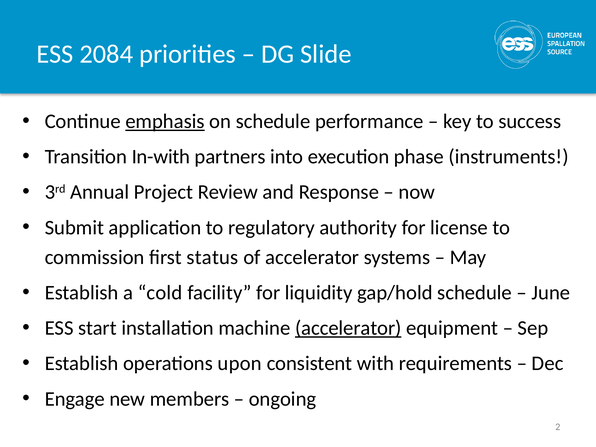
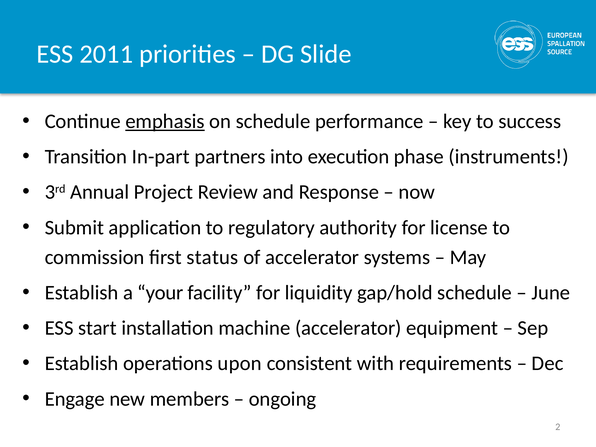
2084: 2084 -> 2011
In-with: In-with -> In-part
cold: cold -> your
accelerator at (348, 328) underline: present -> none
